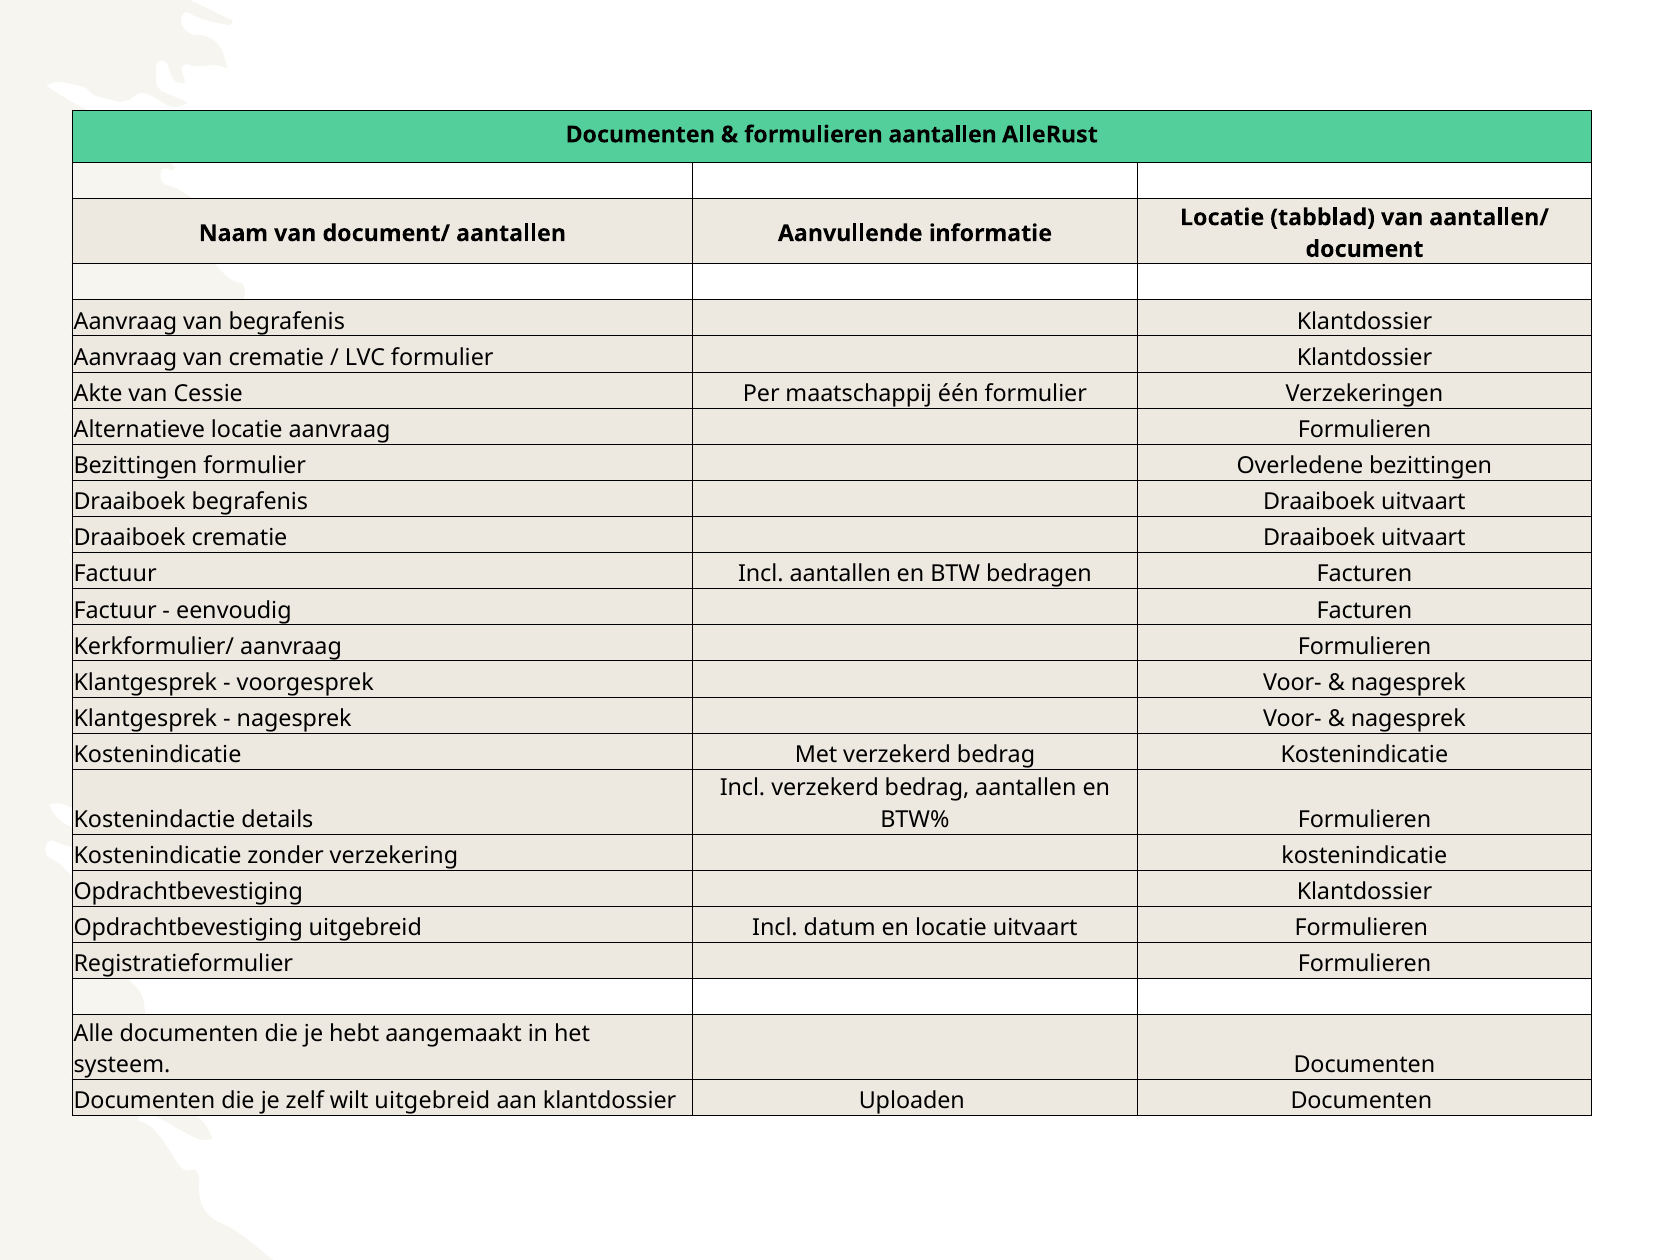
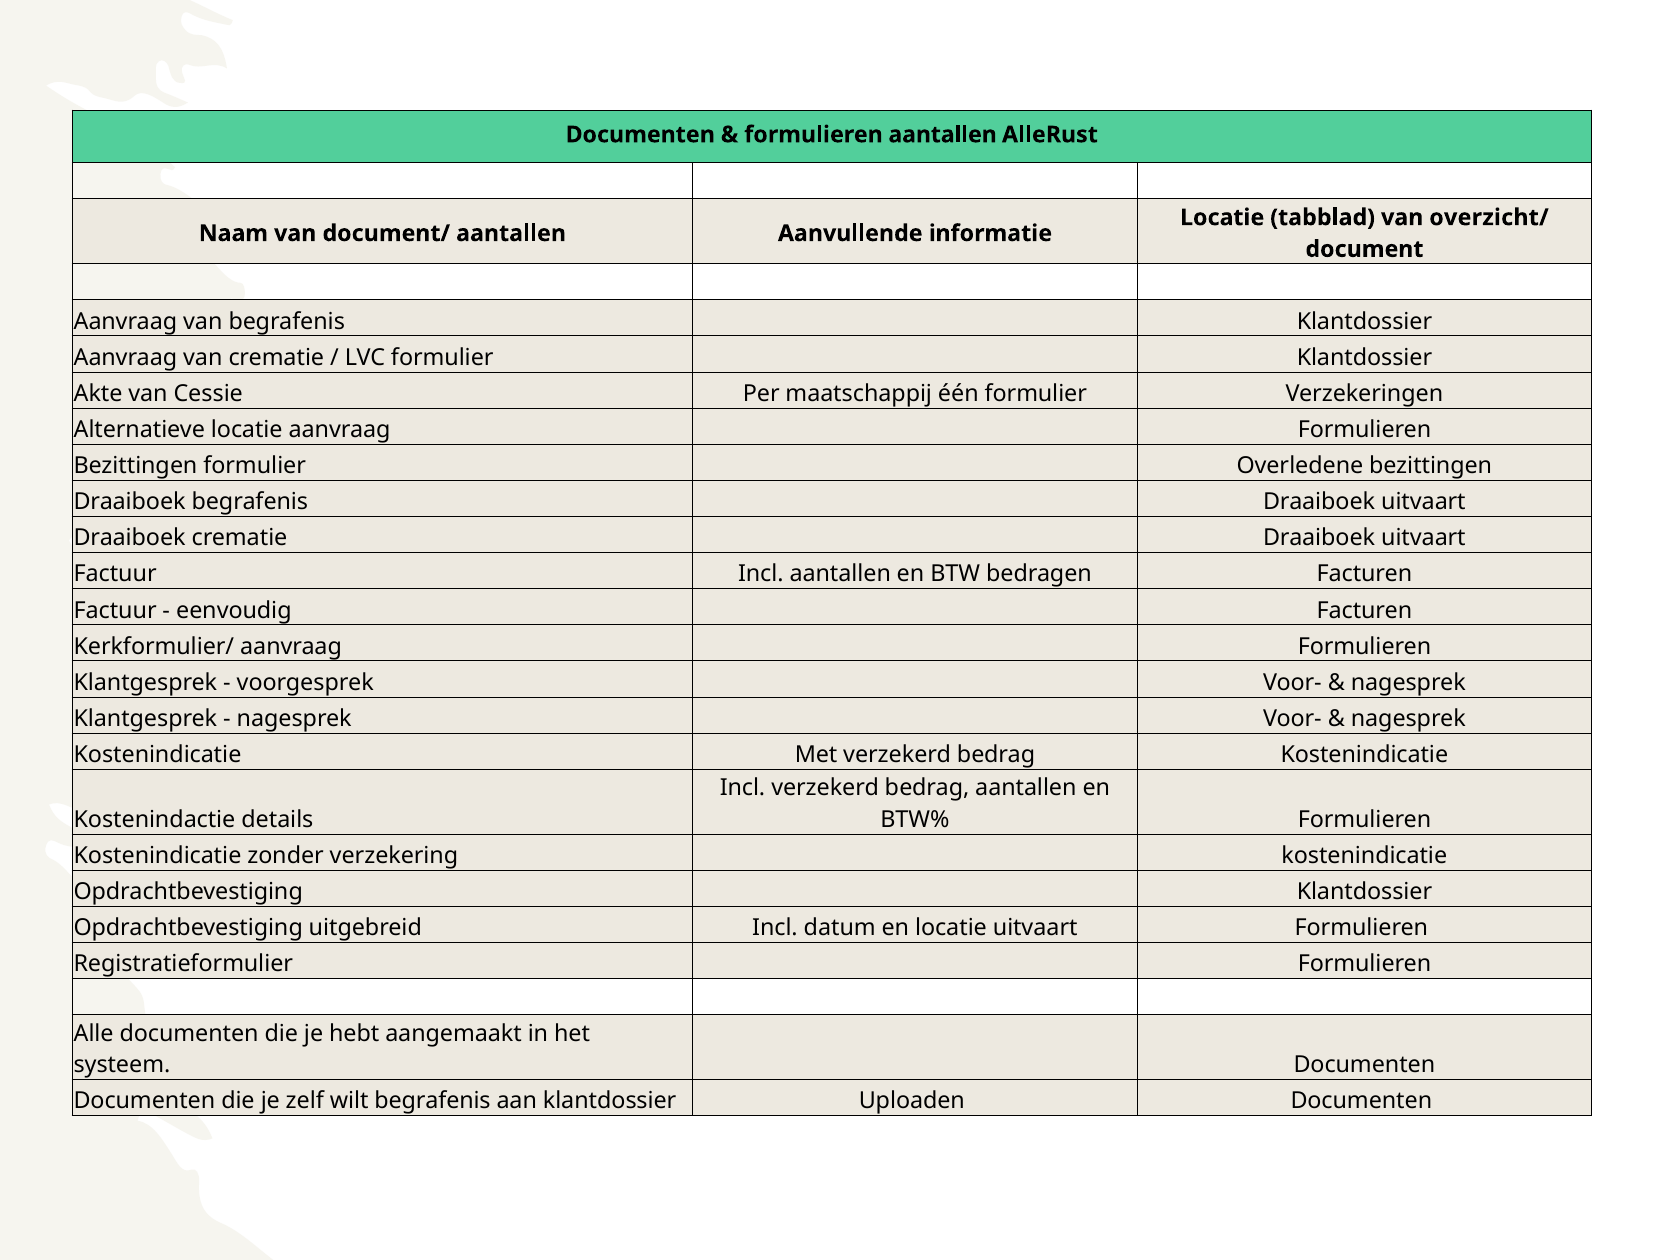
aantallen/: aantallen/ -> overzicht/
wilt uitgebreid: uitgebreid -> begrafenis
